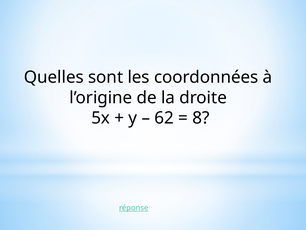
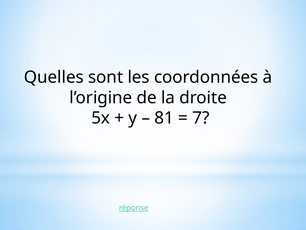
62: 62 -> 81
8: 8 -> 7
